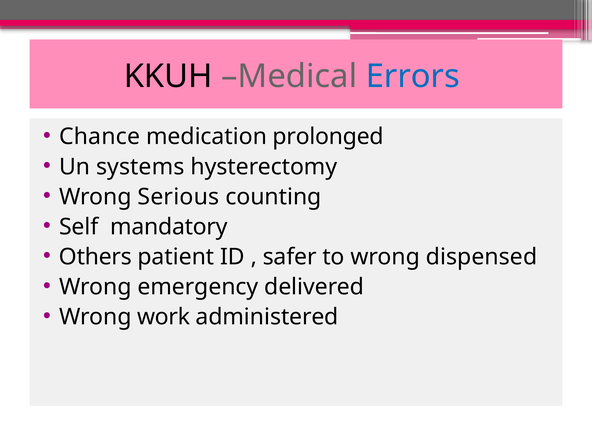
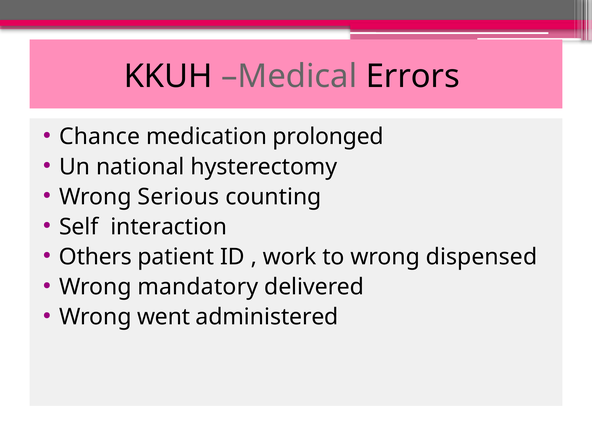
Errors colour: blue -> black
systems: systems -> national
mandatory: mandatory -> interaction
safer: safer -> work
emergency: emergency -> mandatory
work: work -> went
